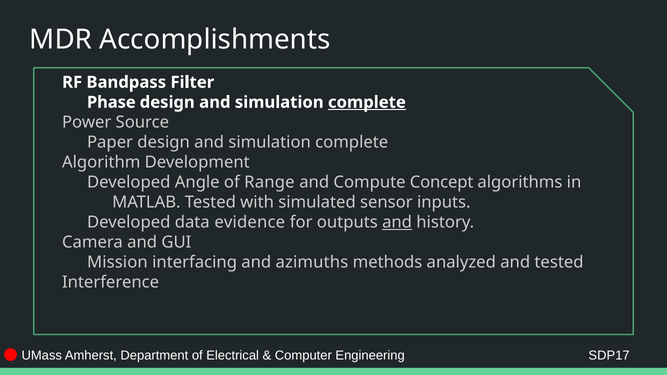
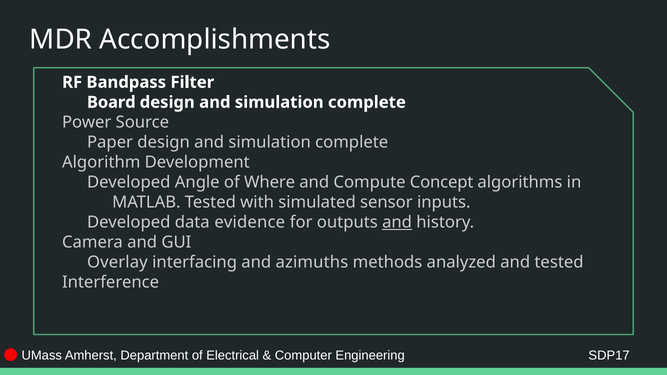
Phase: Phase -> Board
complete at (367, 102) underline: present -> none
Range: Range -> Where
Mission: Mission -> Overlay
